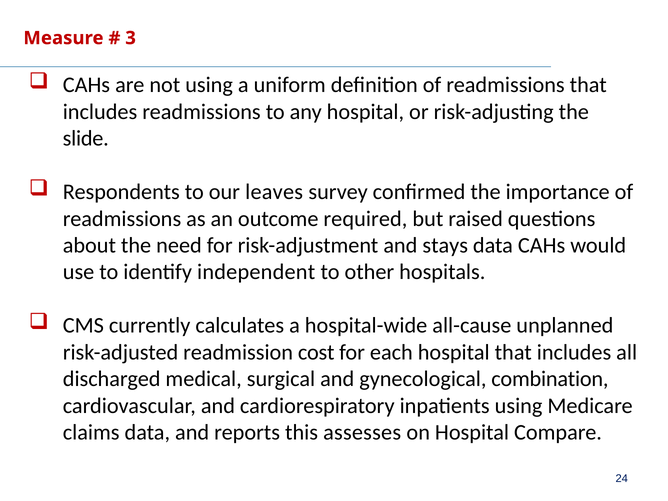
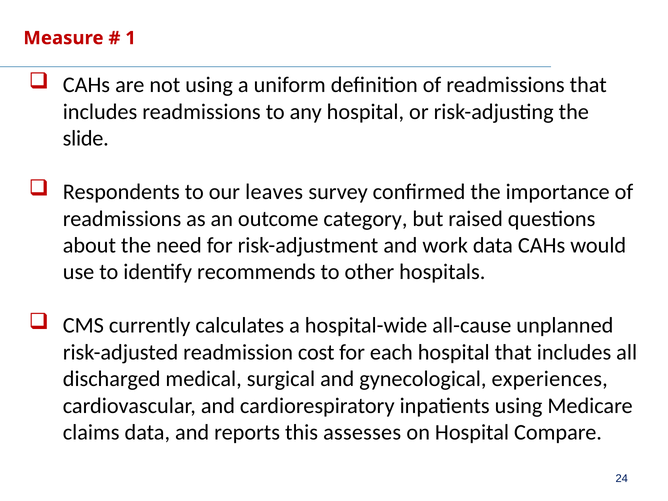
3: 3 -> 1
required: required -> category
stays: stays -> work
independent: independent -> recommends
combination: combination -> experiences
